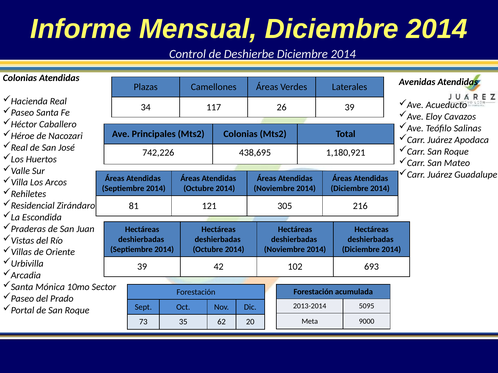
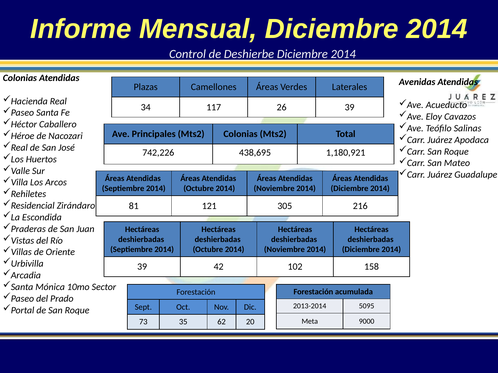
693: 693 -> 158
